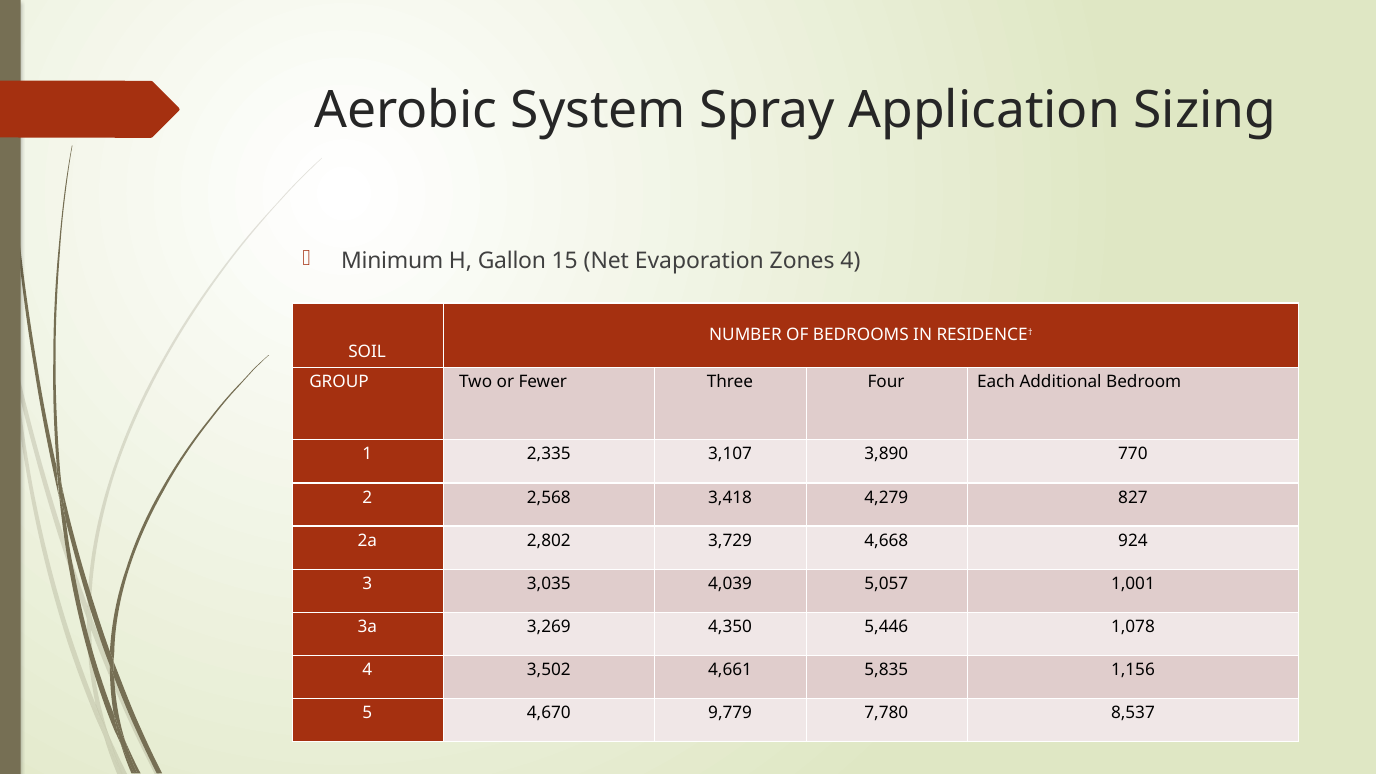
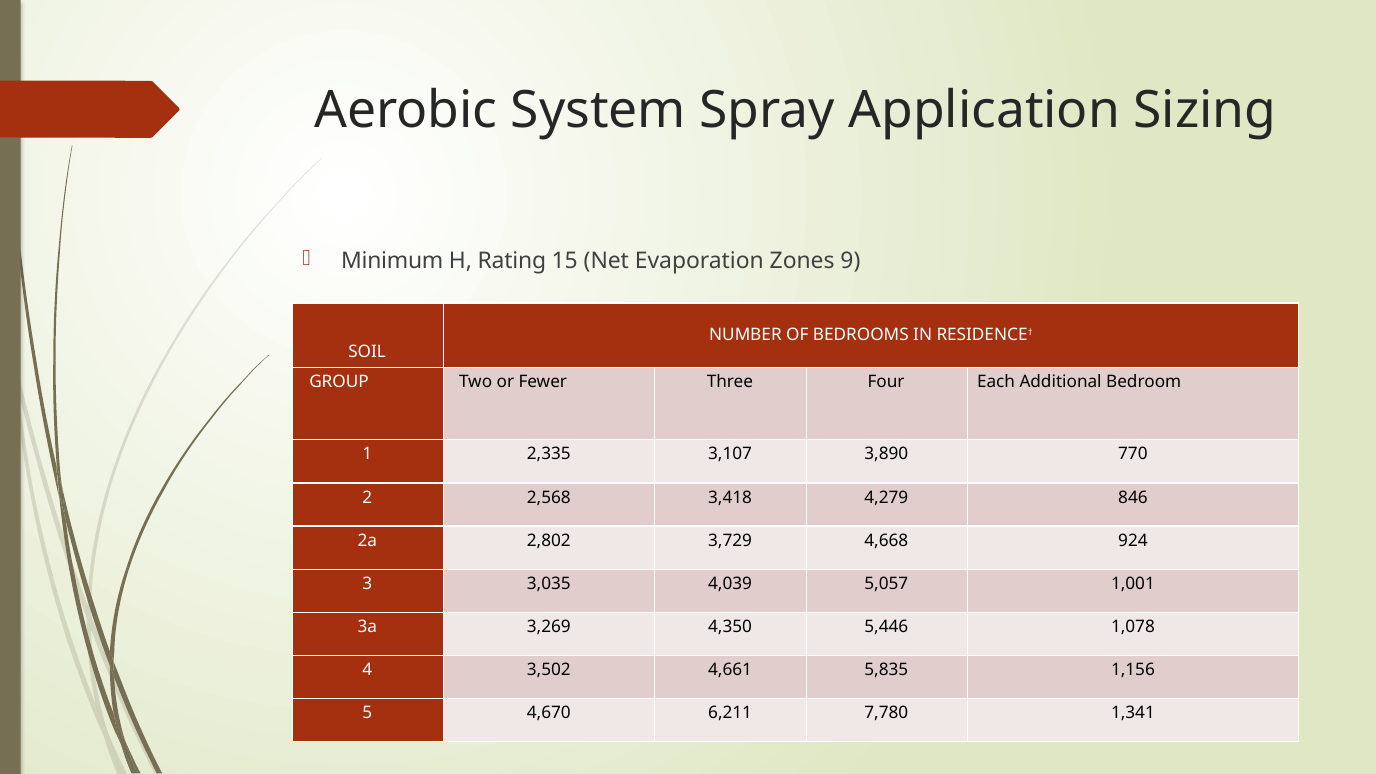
Gallon: Gallon -> Rating
Zones 4: 4 -> 9
827: 827 -> 846
9,779: 9,779 -> 6,211
8,537: 8,537 -> 1,341
